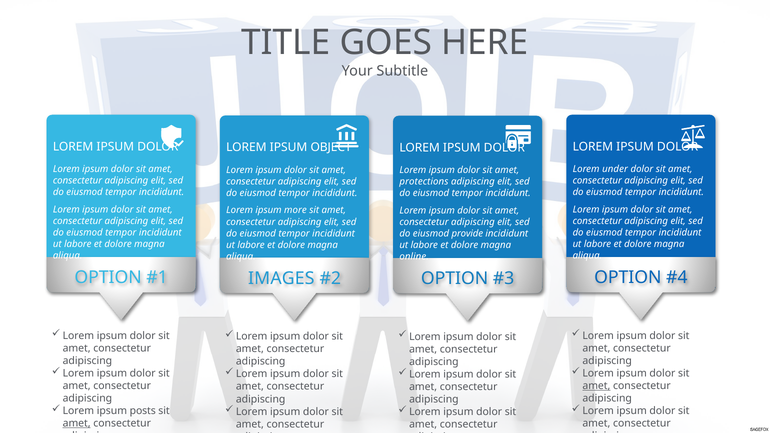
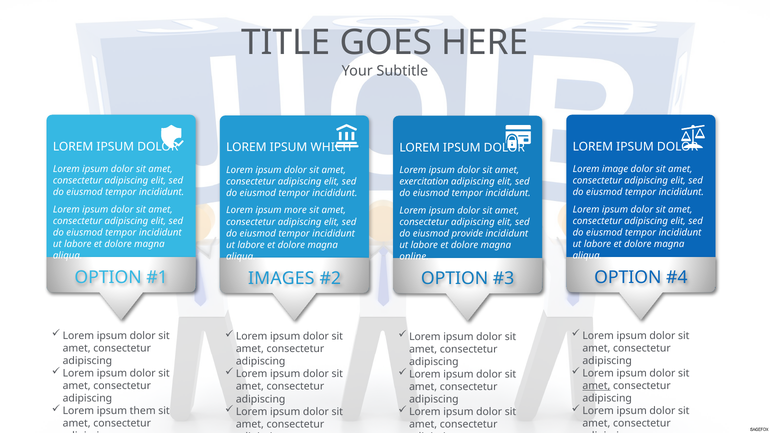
OBJECT: OBJECT -> WHICH
under: under -> image
protections: protections -> exercitation
posts: posts -> them
amet at (77, 424) underline: present -> none
